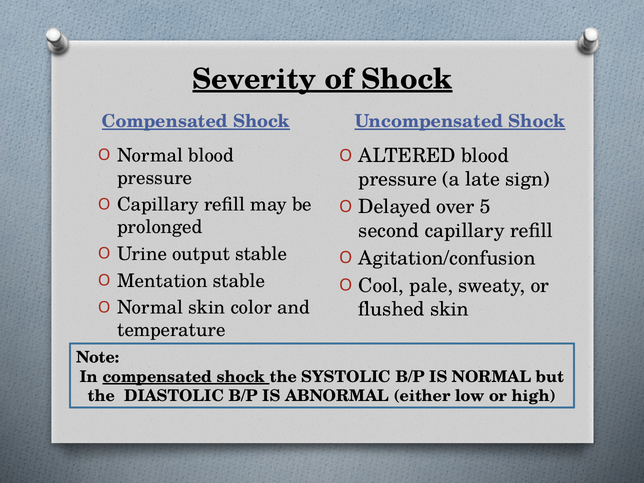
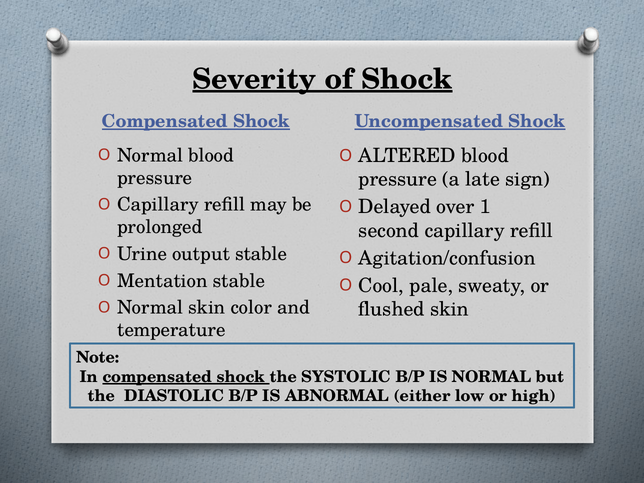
5: 5 -> 1
